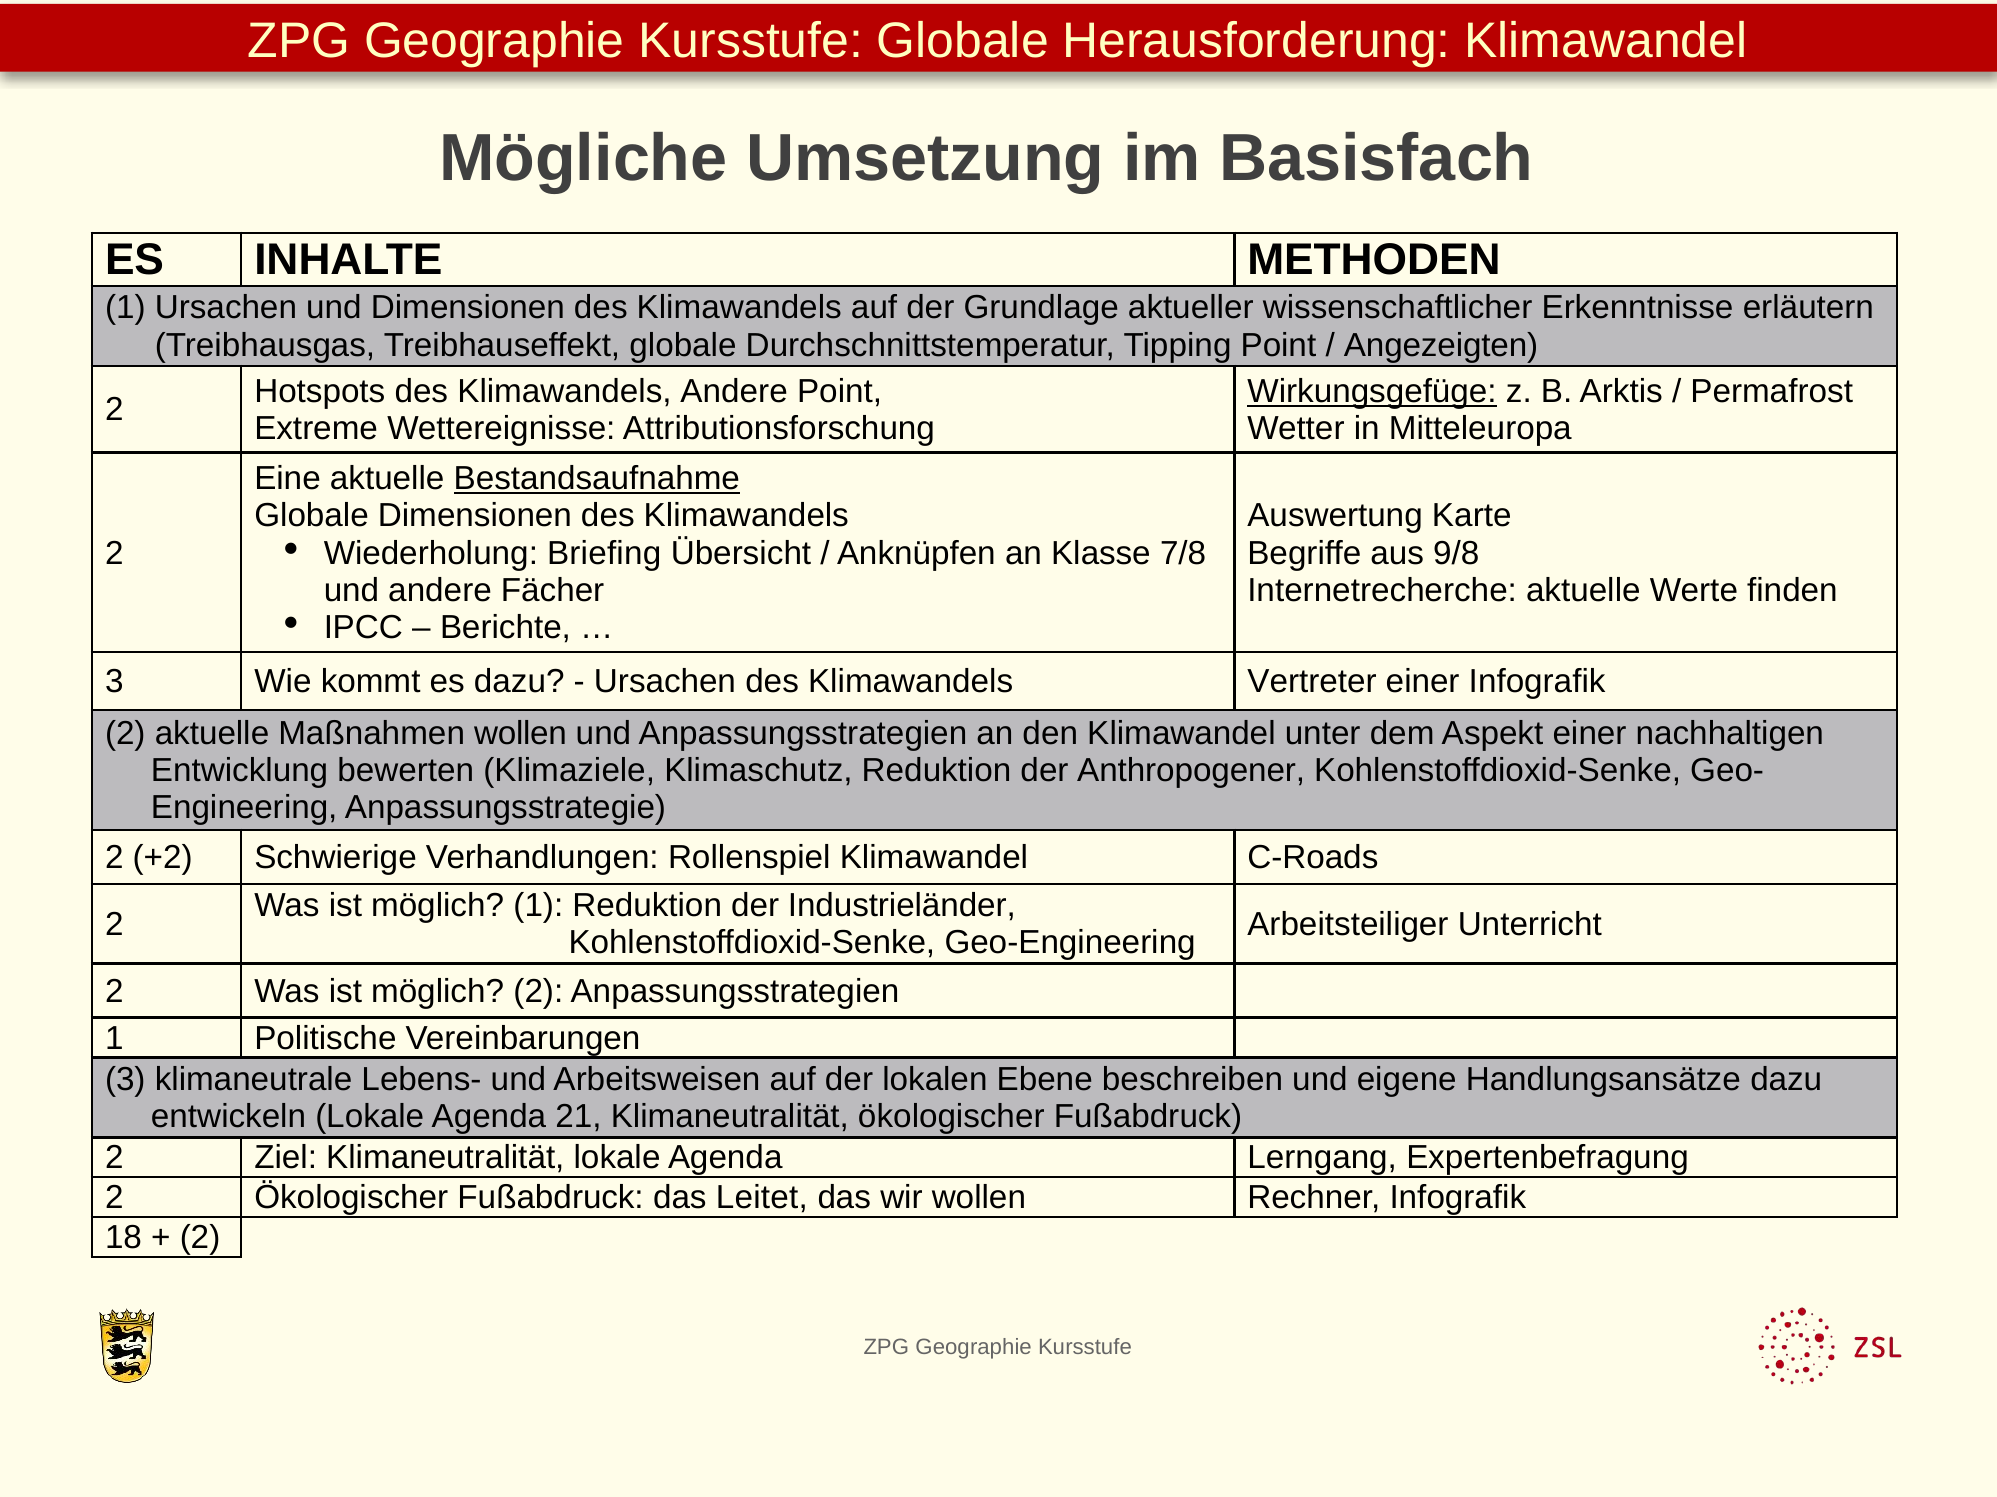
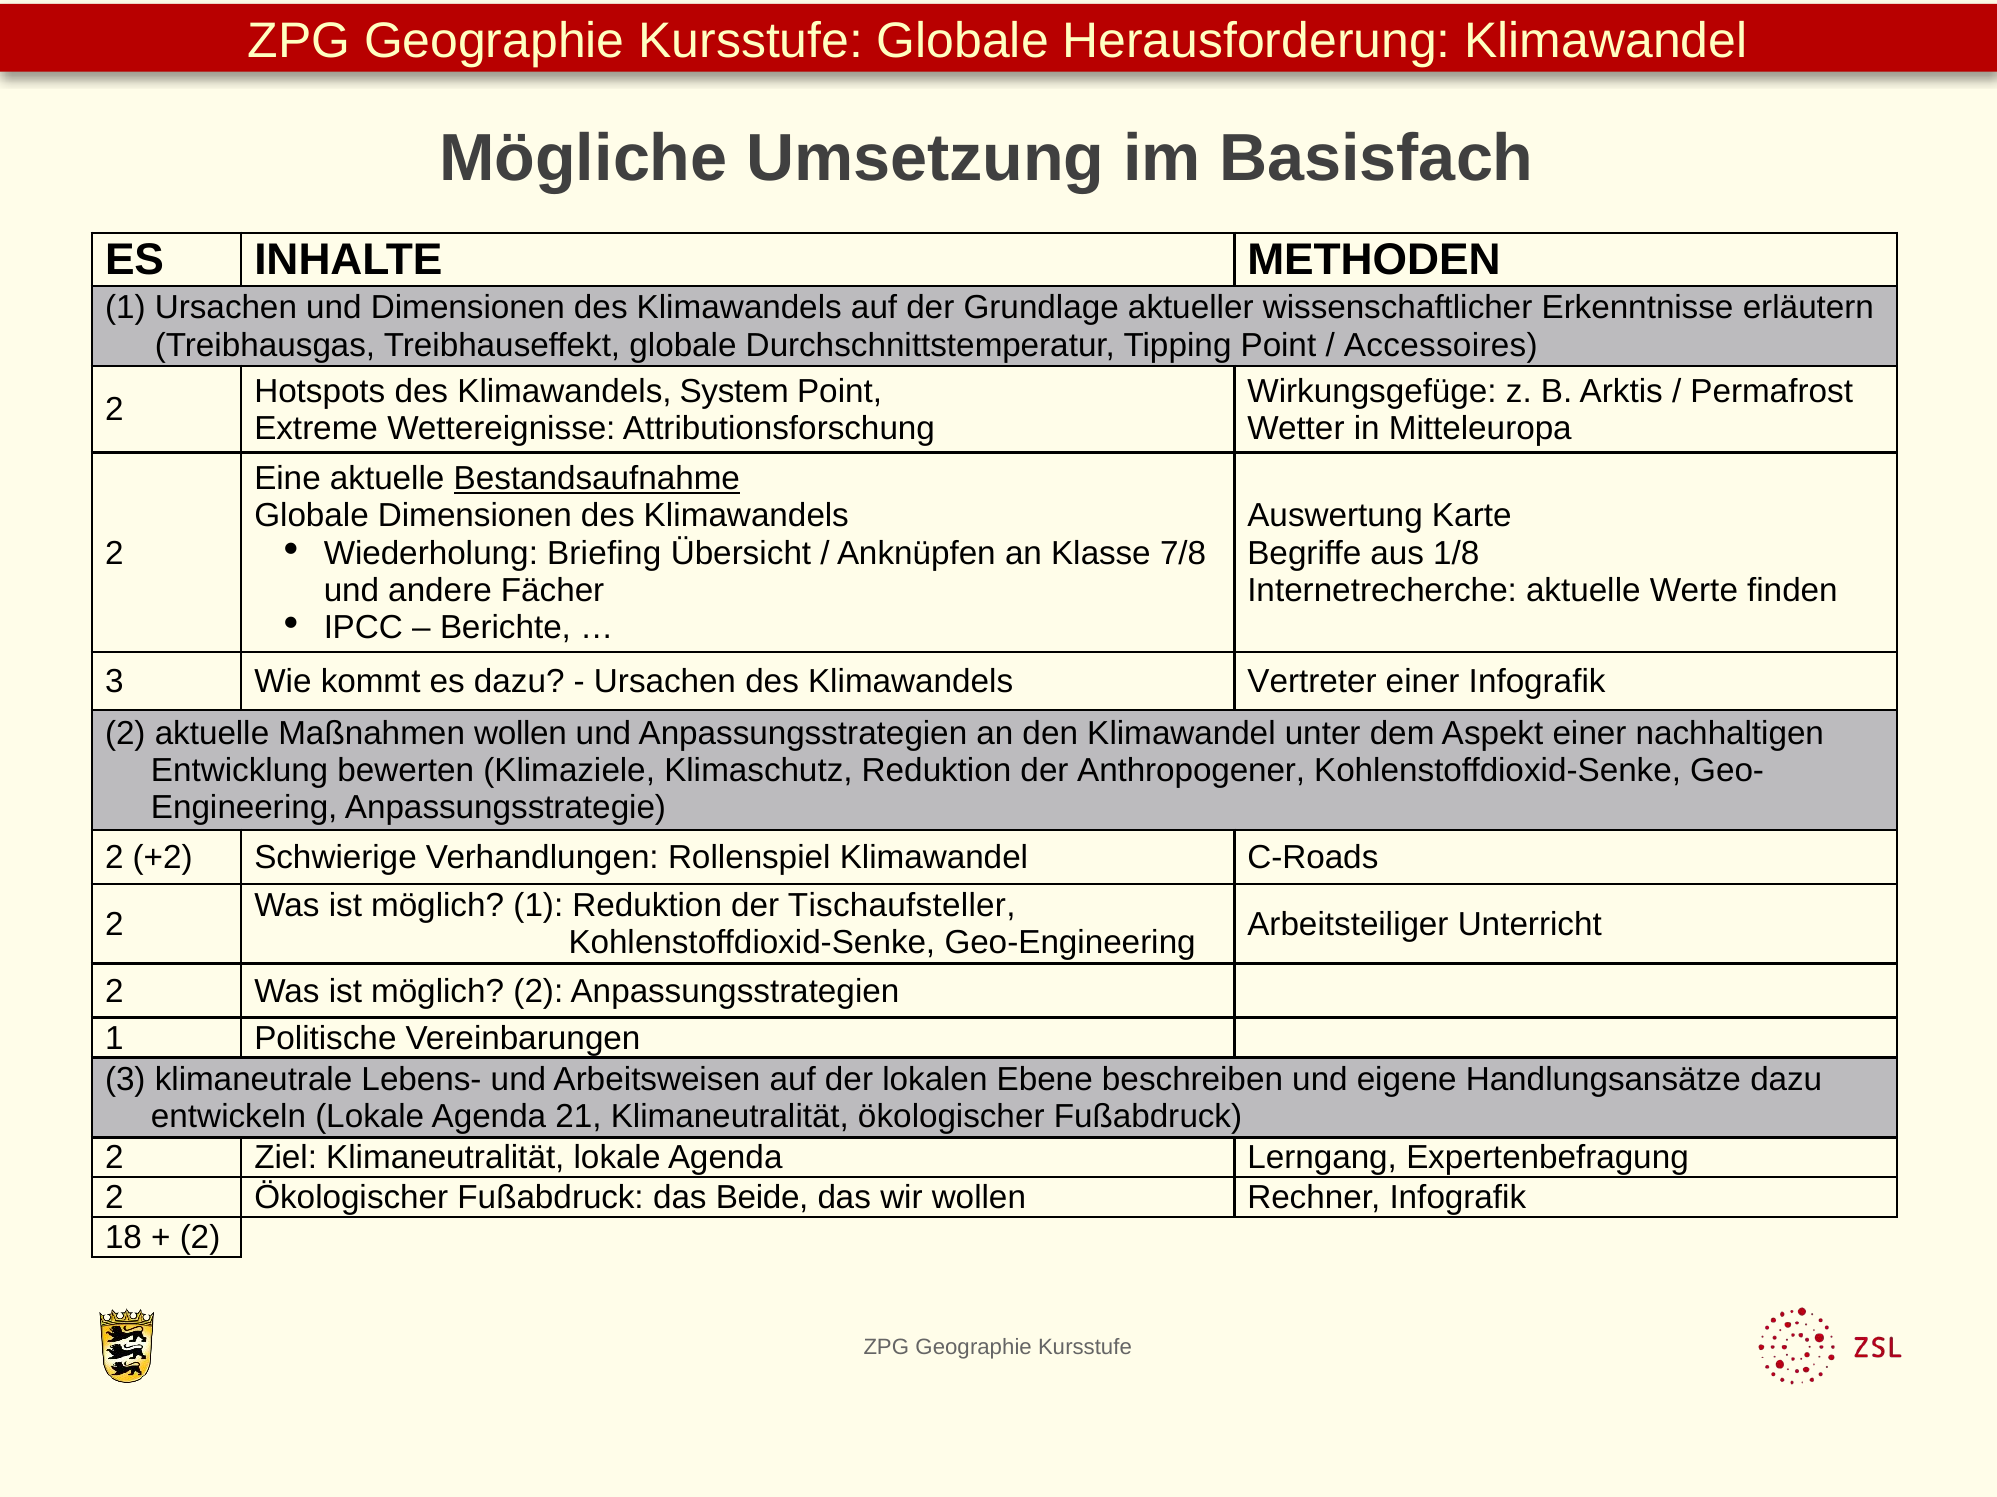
Angezeigten: Angezeigten -> Accessoires
Klimawandels Andere: Andere -> System
Wirkungsgefüge underline: present -> none
9/8: 9/8 -> 1/8
Industrieländer: Industrieländer -> Tischaufsteller
Leitet: Leitet -> Beide
